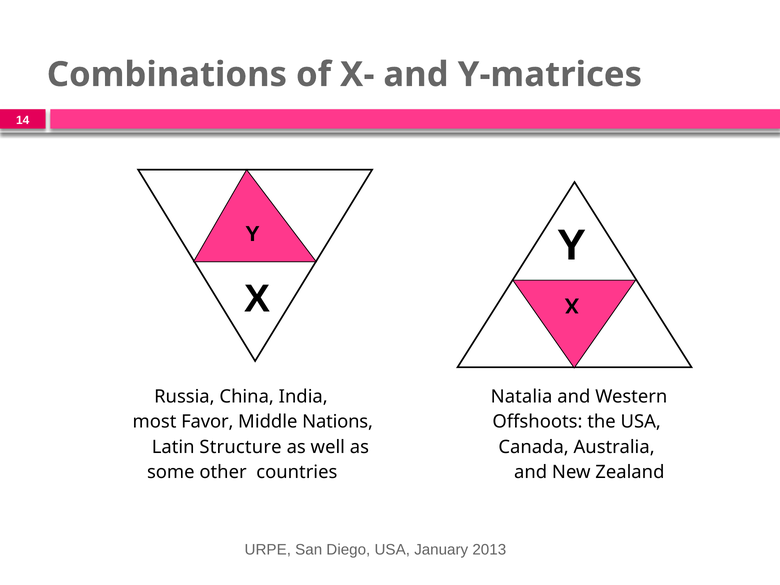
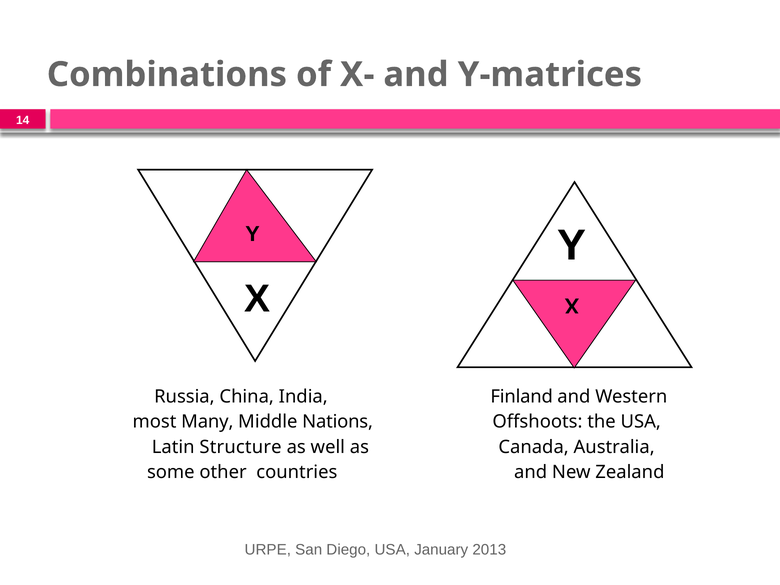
Natalia: Natalia -> Finland
Favor: Favor -> Many
